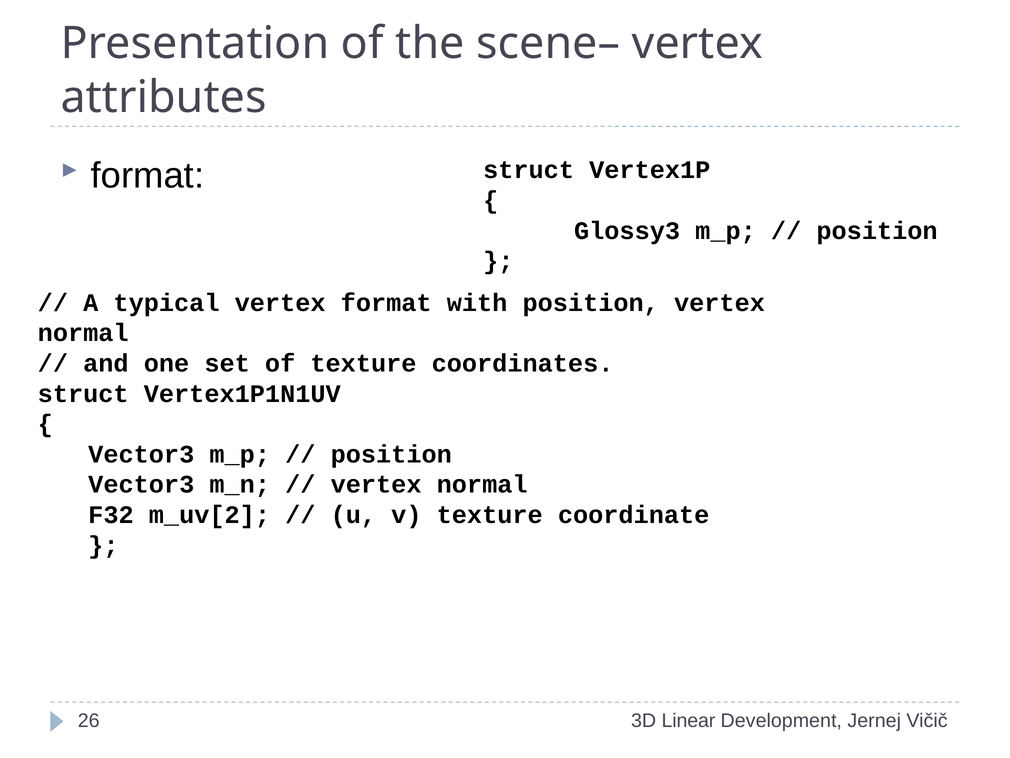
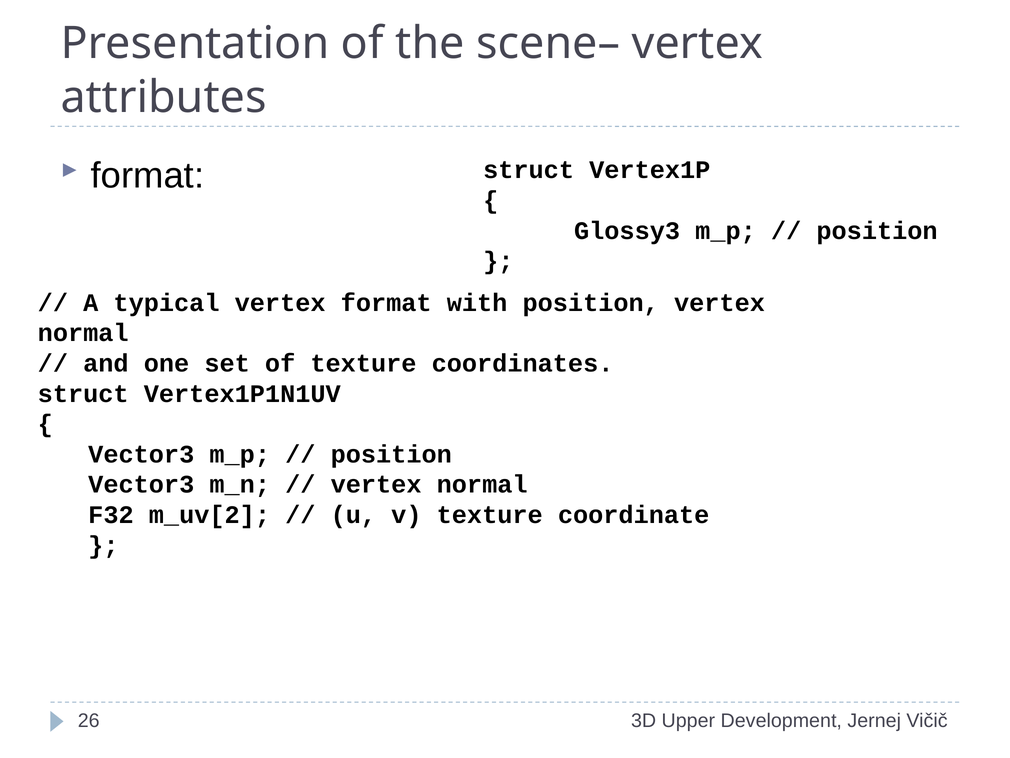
Linear: Linear -> Upper
